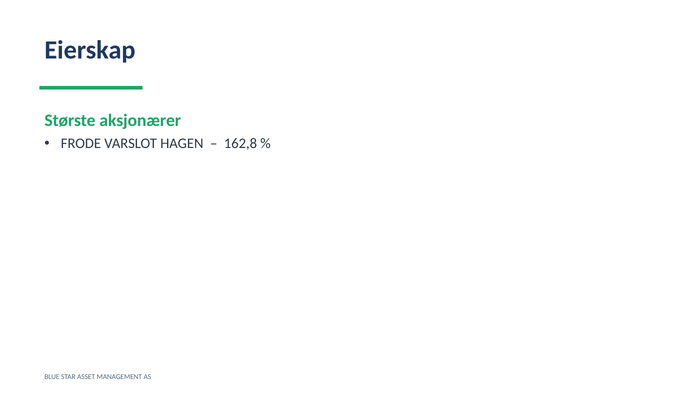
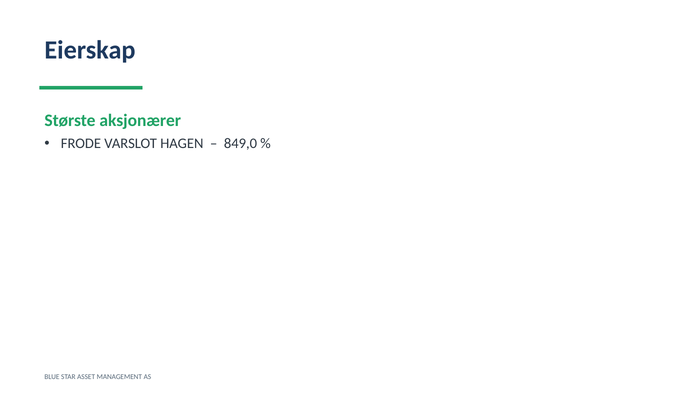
162,8: 162,8 -> 849,0
